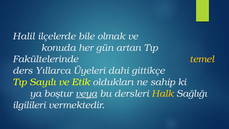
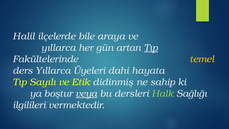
olmak: olmak -> araya
konuda at (59, 48): konuda -> yıllarca
Tıp at (151, 48) underline: none -> present
gittikçe: gittikçe -> hayata
oldukları: oldukları -> didinmiş
Halk colour: yellow -> light green
